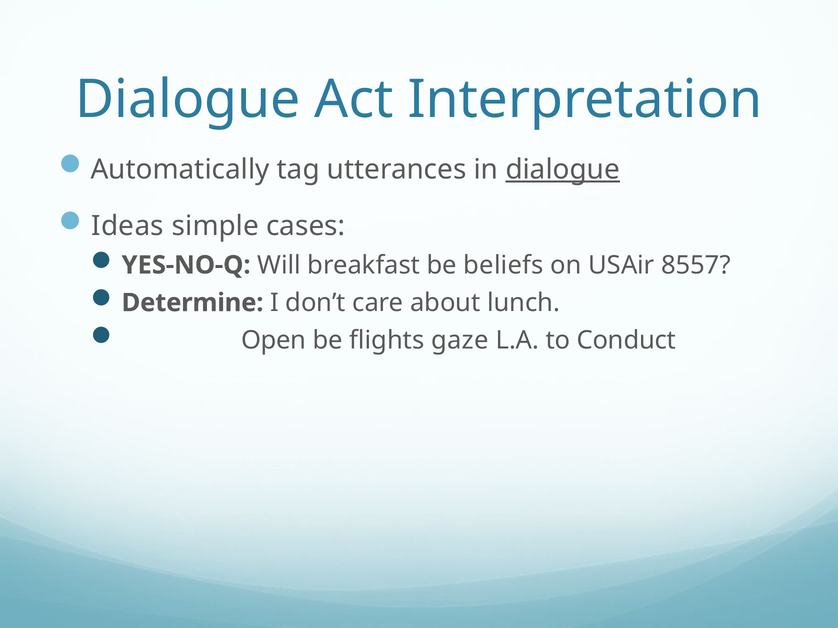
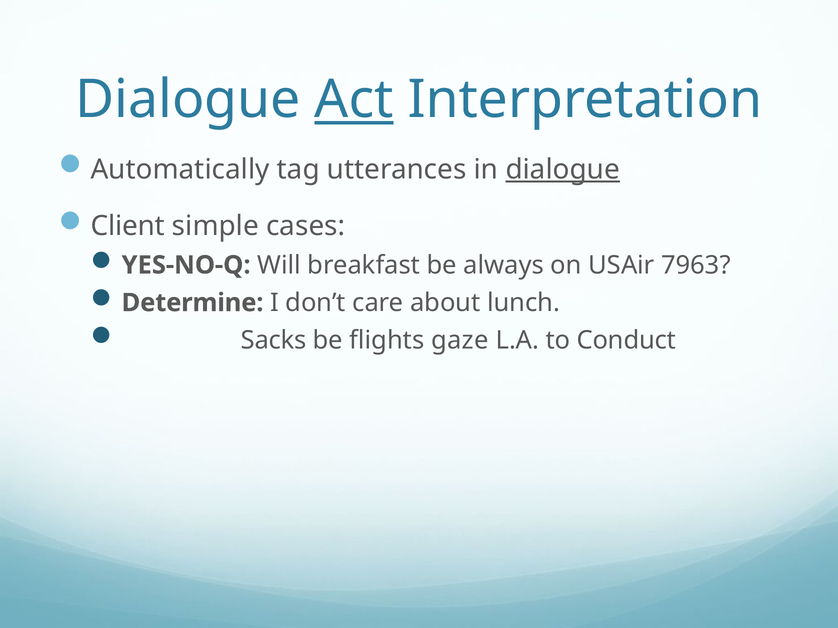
Act underline: none -> present
Ideas: Ideas -> Client
beliefs: beliefs -> always
8557: 8557 -> 7963
Open: Open -> Sacks
